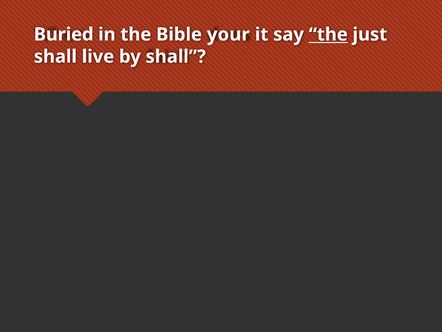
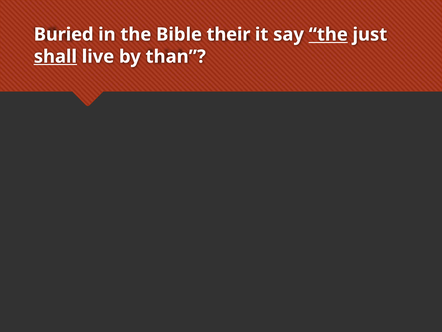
your: your -> their
shall at (55, 57) underline: none -> present
by shall: shall -> than
